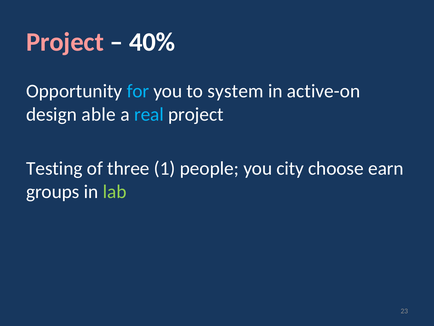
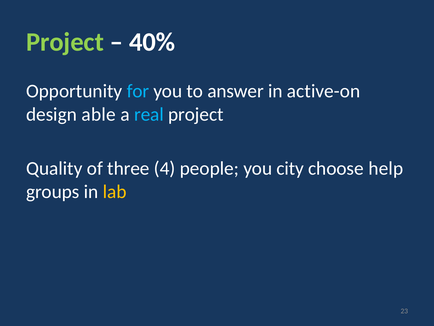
Project at (65, 42) colour: pink -> light green
system: system -> answer
Testing: Testing -> Quality
1: 1 -> 4
earn: earn -> help
lab colour: light green -> yellow
